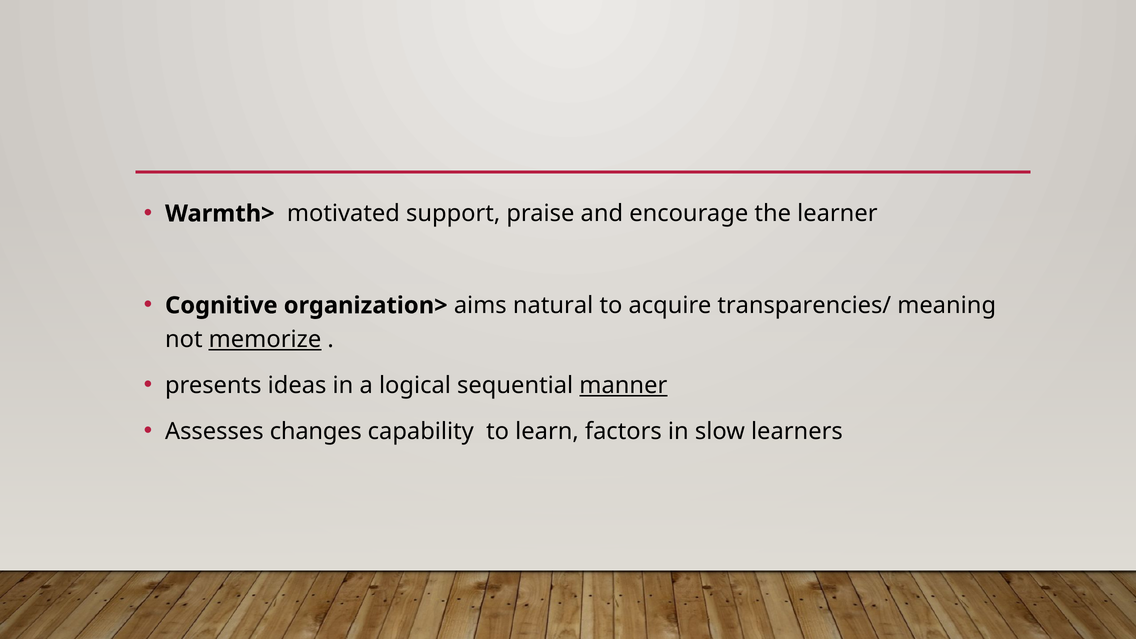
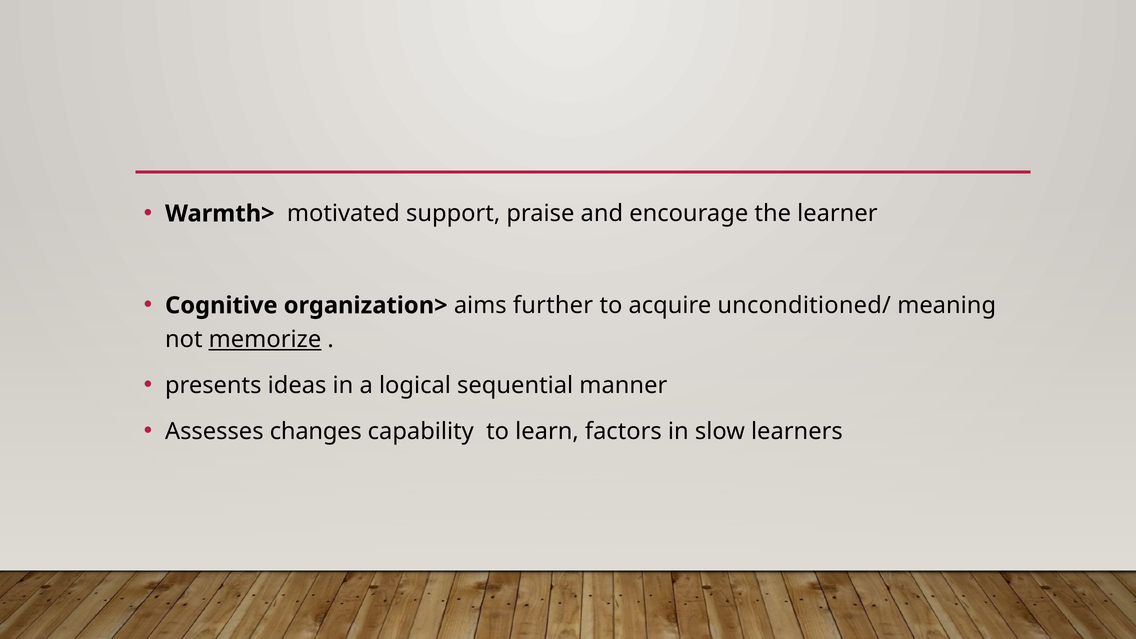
natural: natural -> further
transparencies/: transparencies/ -> unconditioned/
manner underline: present -> none
